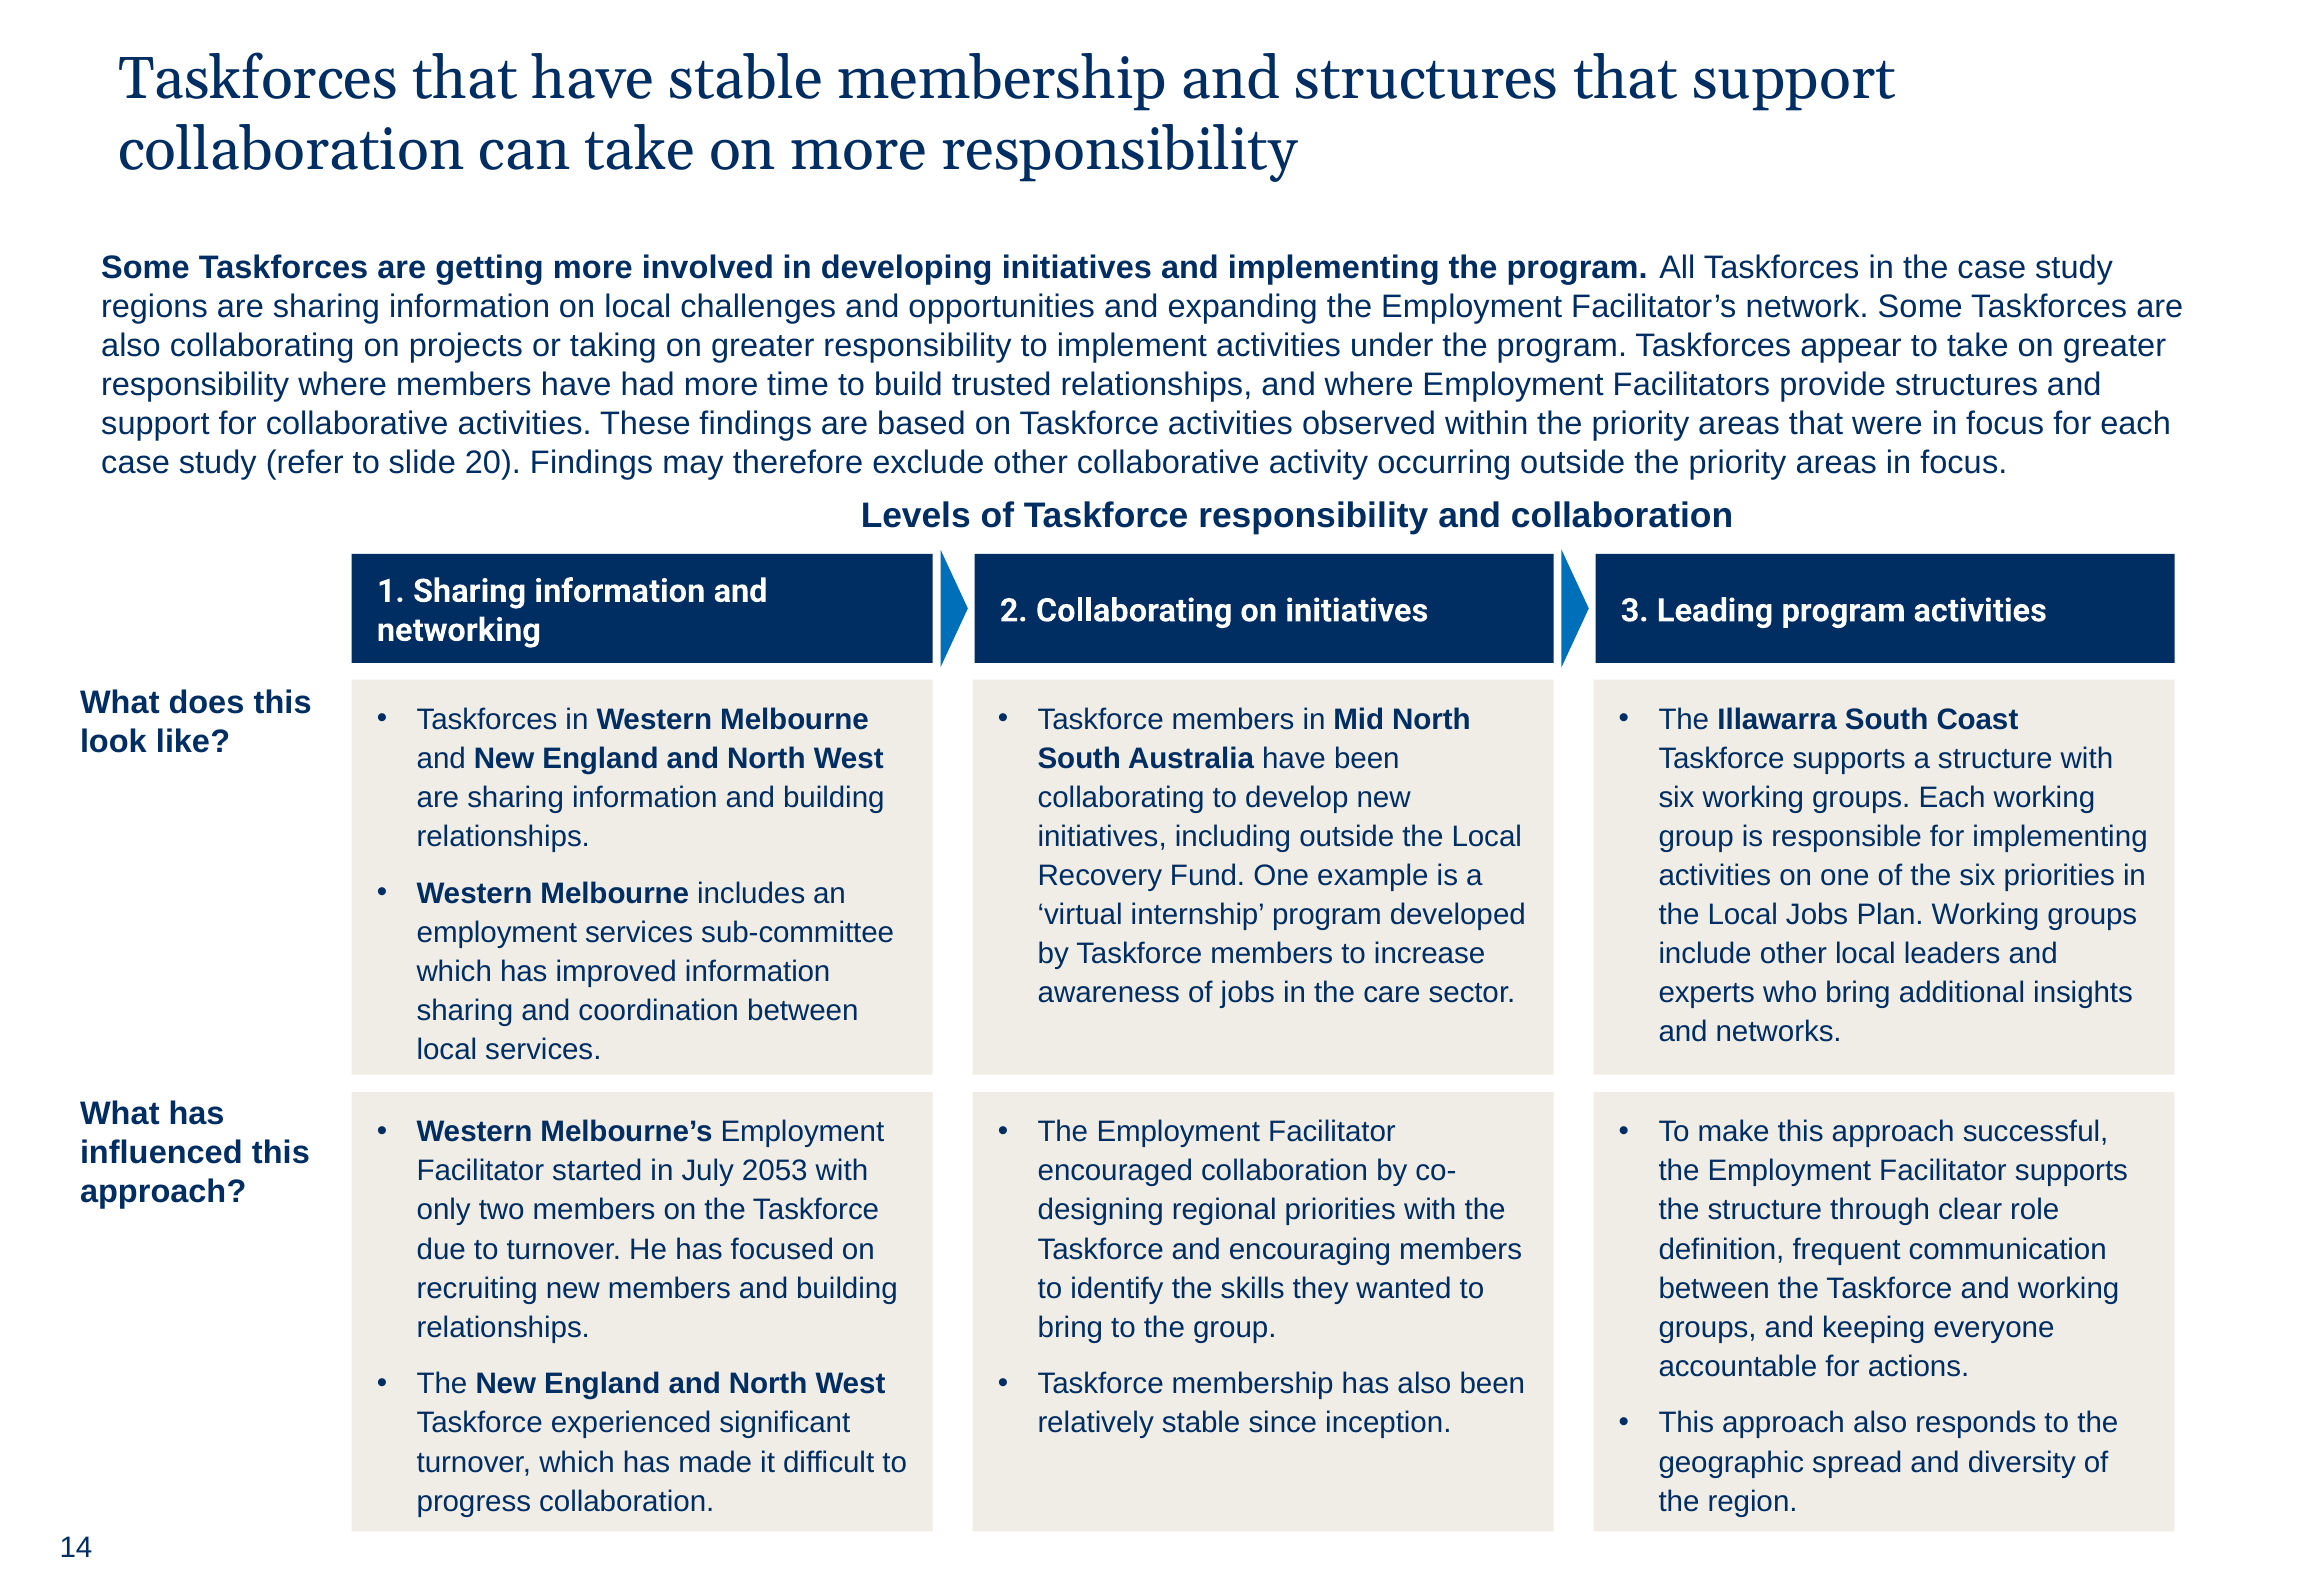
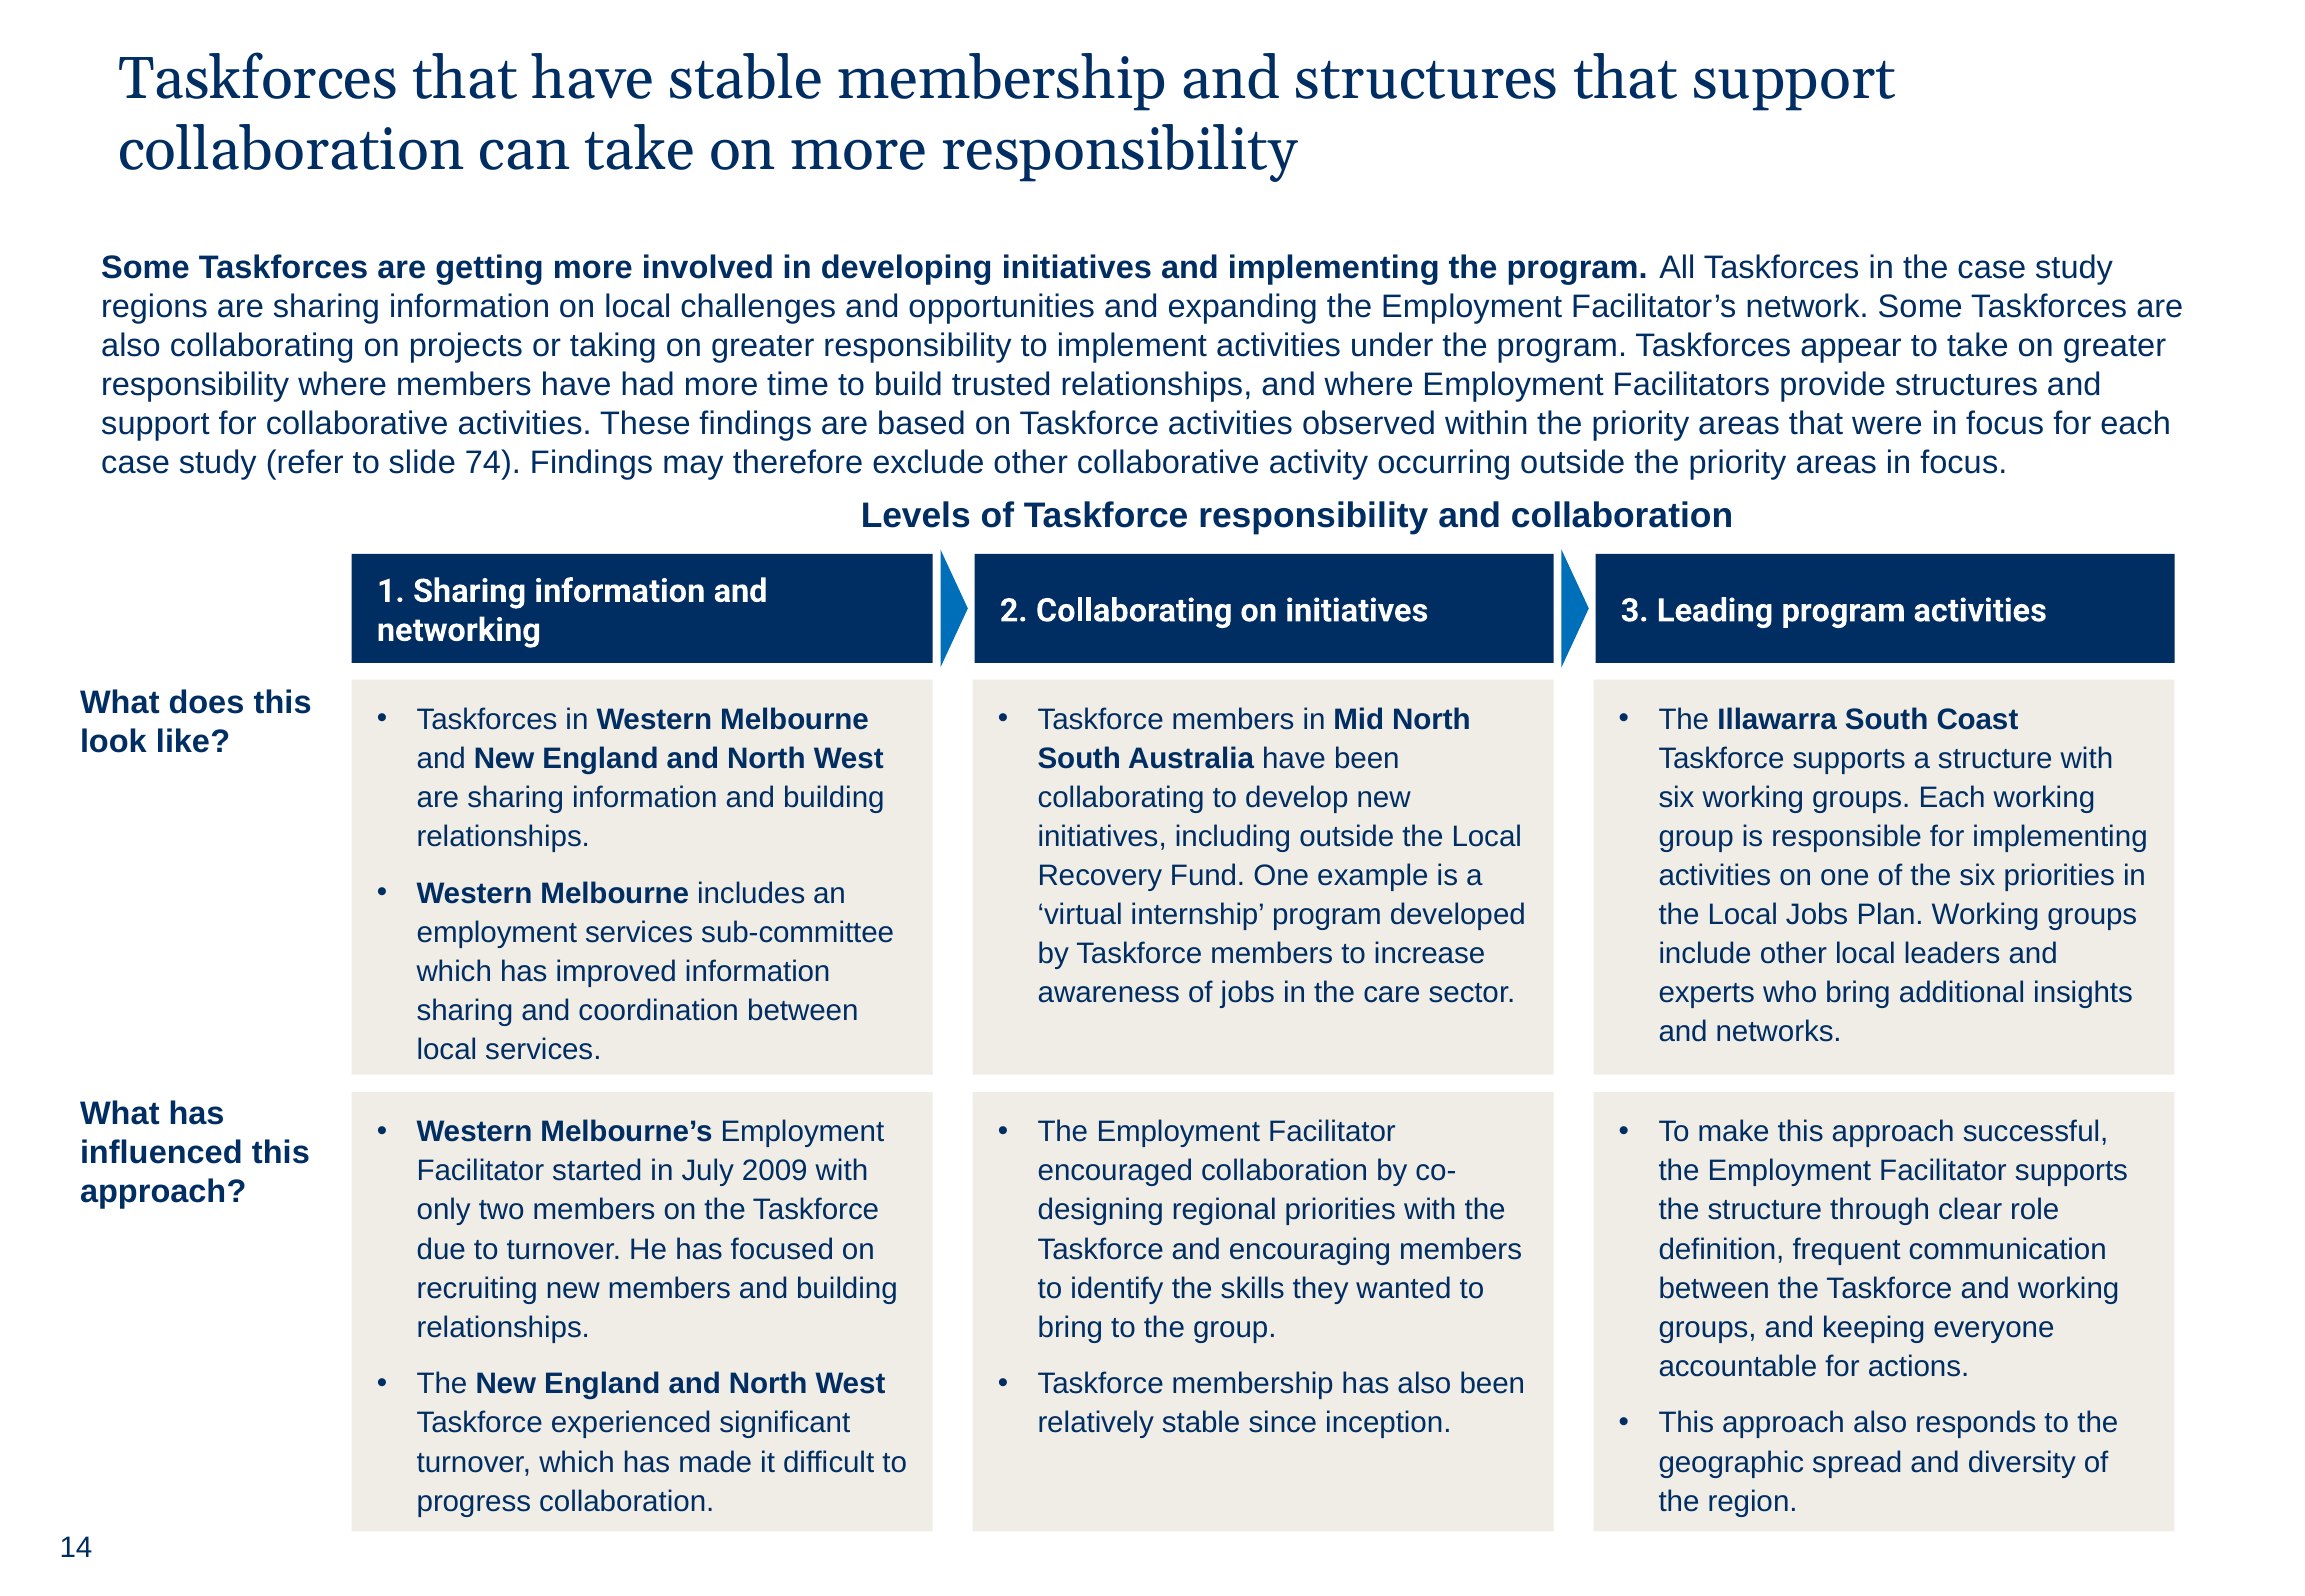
20: 20 -> 74
2053: 2053 -> 2009
